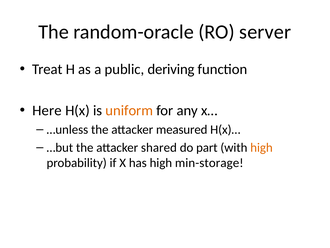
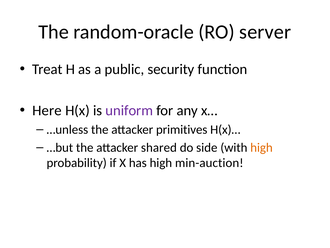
deriving: deriving -> security
uniform colour: orange -> purple
measured: measured -> primitives
part: part -> side
min-storage: min-storage -> min-auction
